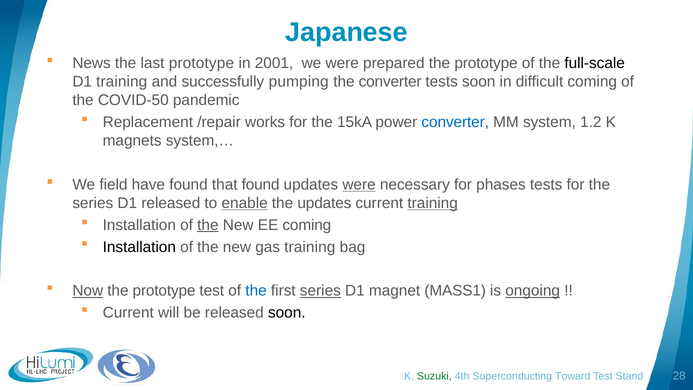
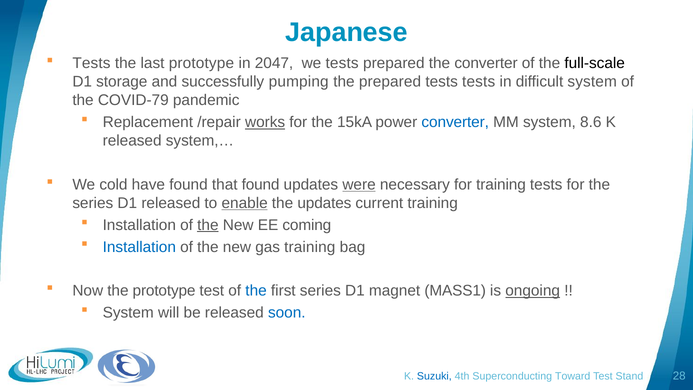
News at (92, 63): News -> Tests
2001: 2001 -> 2047
we were: were -> tests
prepared the prototype: prototype -> converter
D1 training: training -> storage
the converter: converter -> prepared
tests soon: soon -> tests
difficult coming: coming -> system
COVID-50: COVID-50 -> COVID-79
works underline: none -> present
1.2: 1.2 -> 8.6
magnets at (132, 141): magnets -> released
field: field -> cold
for phases: phases -> training
training at (433, 203) underline: present -> none
Installation at (139, 247) colour: black -> blue
Now underline: present -> none
series at (320, 291) underline: present -> none
Current at (128, 313): Current -> System
soon at (287, 313) colour: black -> blue
Suzuki colour: green -> blue
